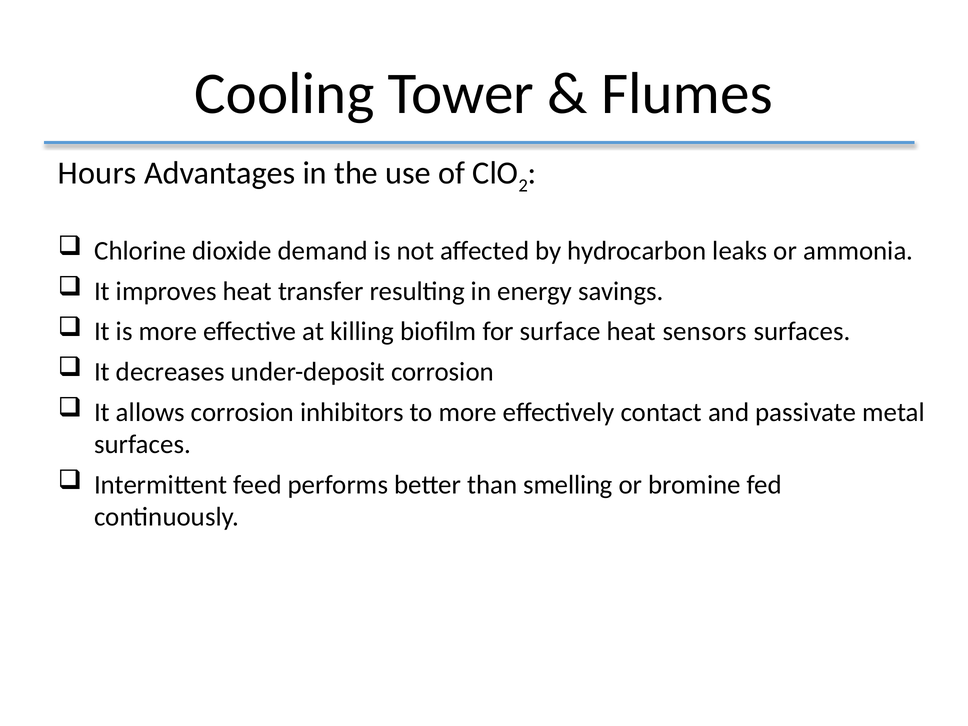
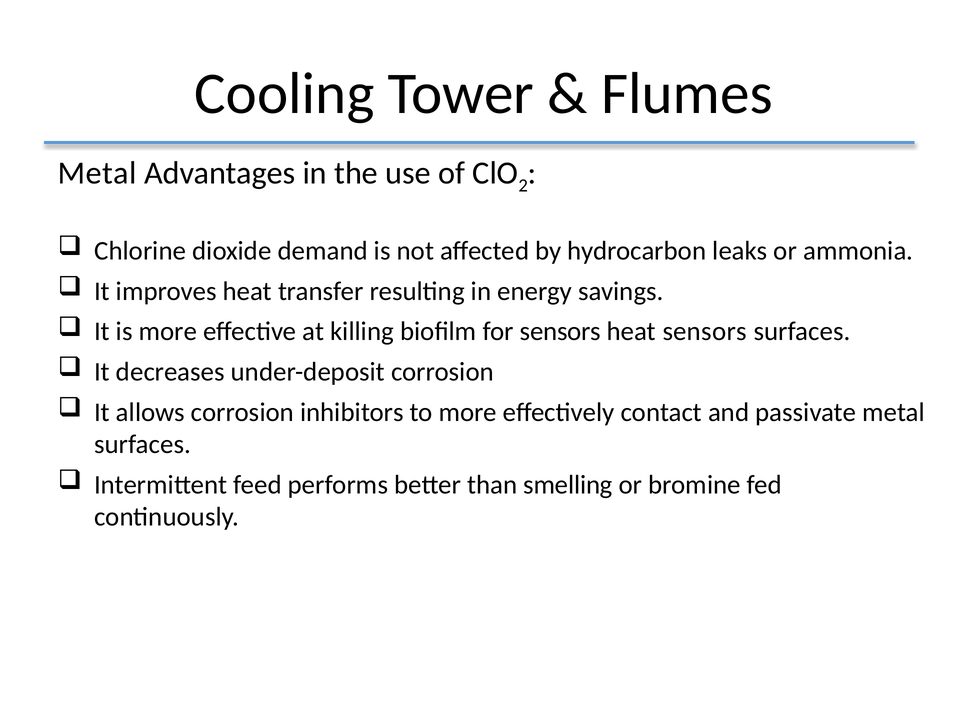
Hours at (97, 173): Hours -> Metal
for surface: surface -> sensors
